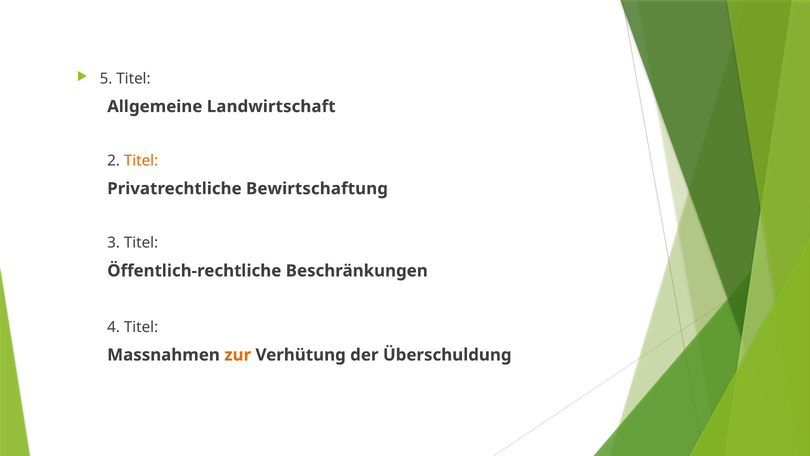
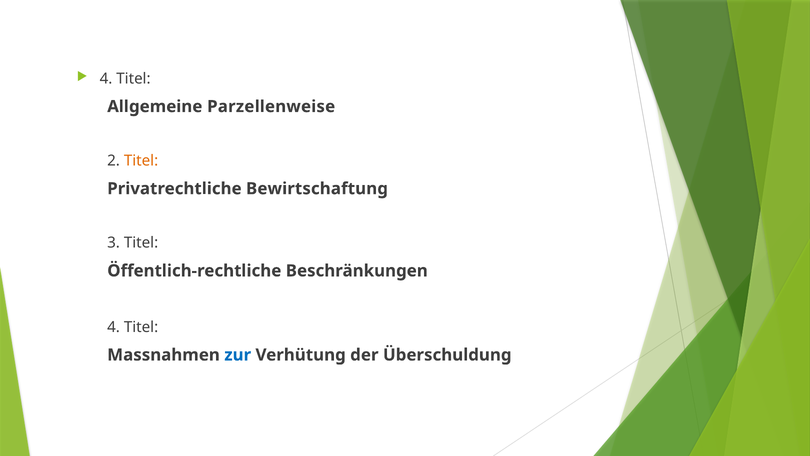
5 at (106, 79): 5 -> 4
Landwirtschaft: Landwirtschaft -> Parzellenweise
zur colour: orange -> blue
